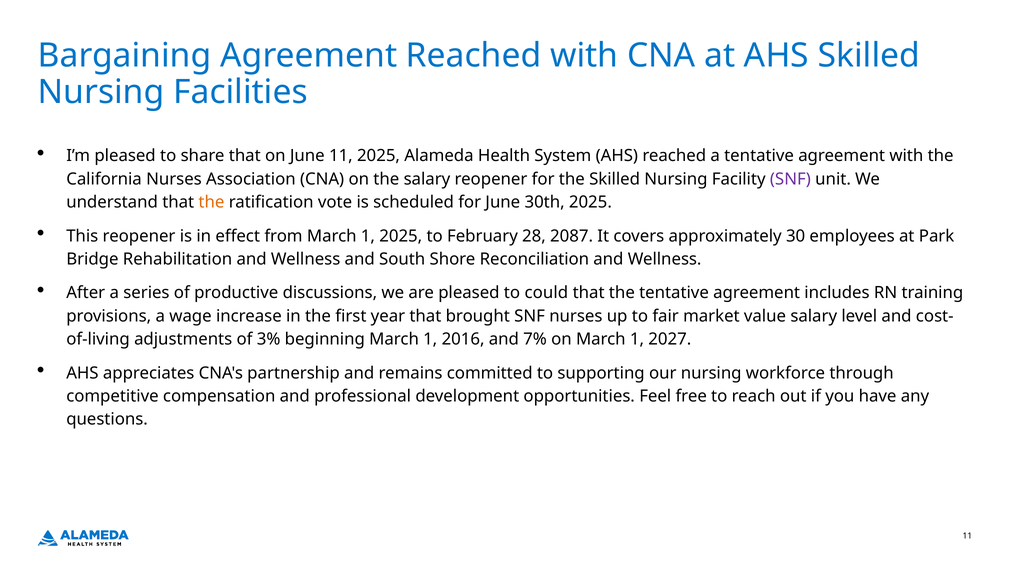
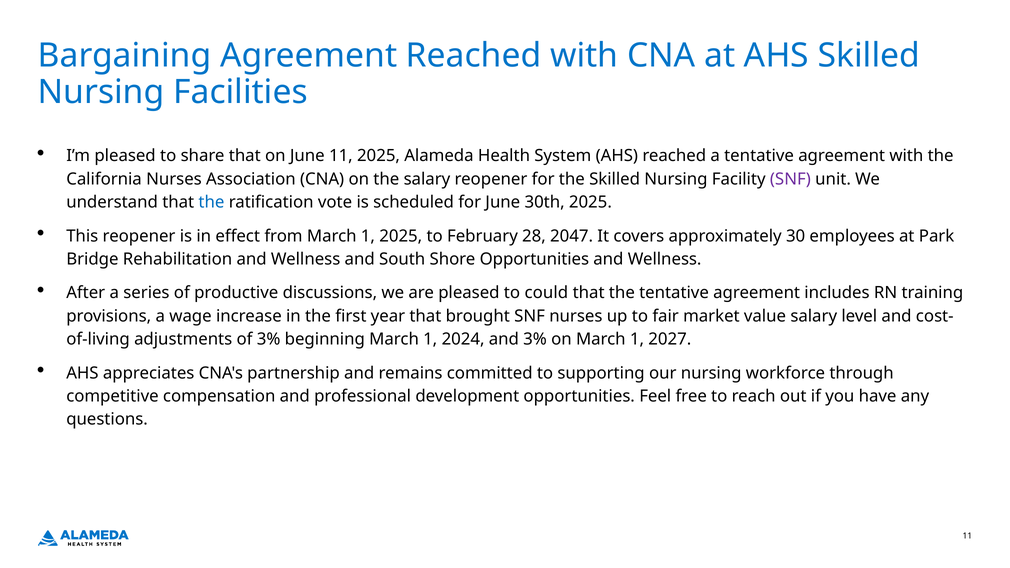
the at (211, 202) colour: orange -> blue
2087: 2087 -> 2047
Shore Reconciliation: Reconciliation -> Opportunities
2016: 2016 -> 2024
and 7%: 7% -> 3%
